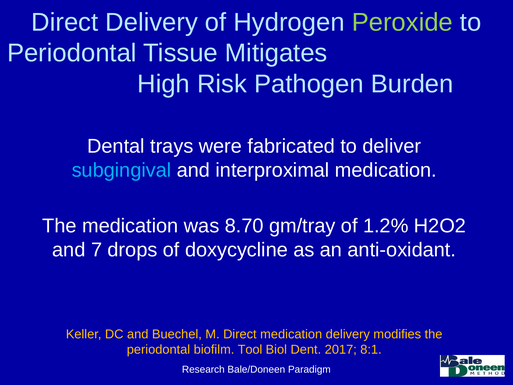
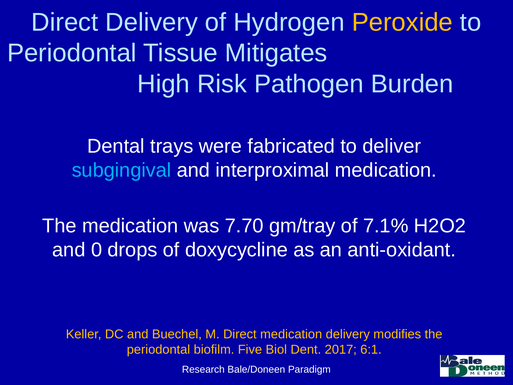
Peroxide colour: light green -> yellow
8.70: 8.70 -> 7.70
1.2%: 1.2% -> 7.1%
7: 7 -> 0
Tool: Tool -> Five
8:1: 8:1 -> 6:1
